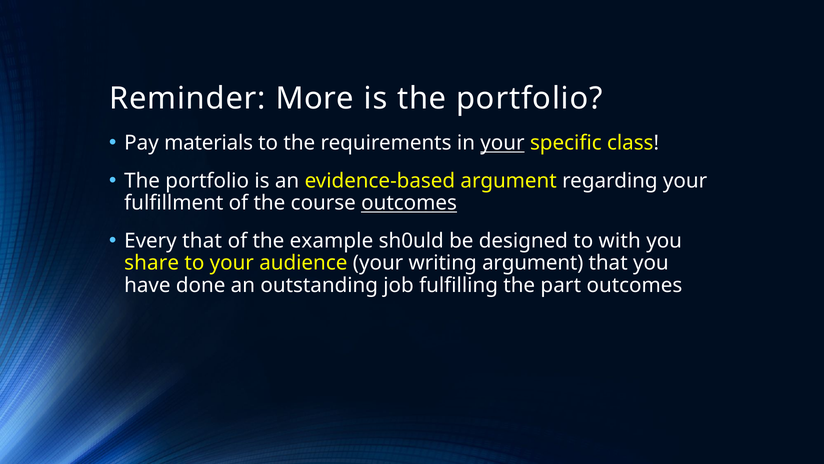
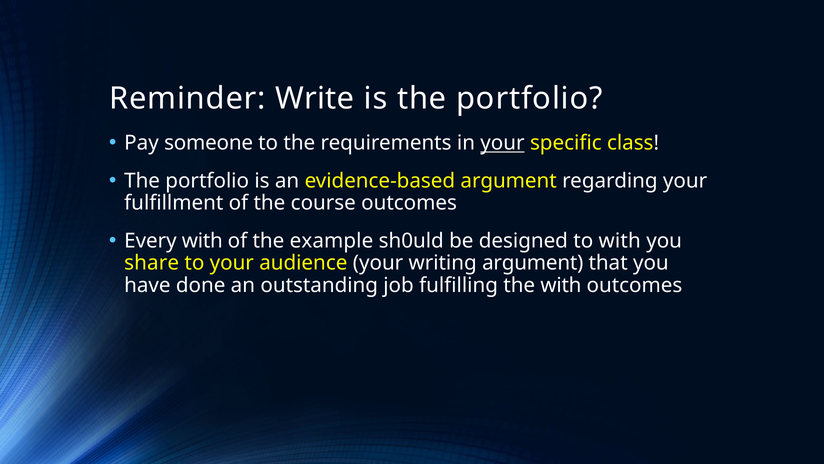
More: More -> Write
materials: materials -> someone
outcomes at (409, 203) underline: present -> none
Every that: that -> with
the part: part -> with
